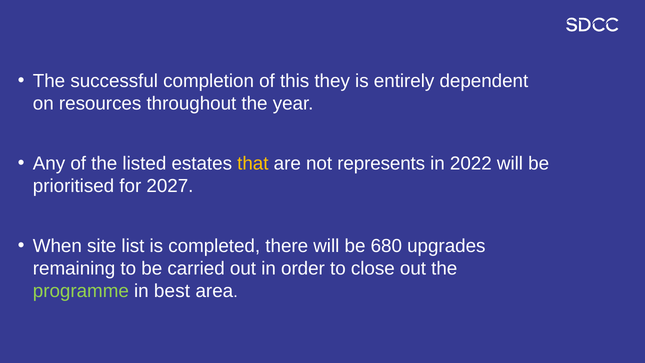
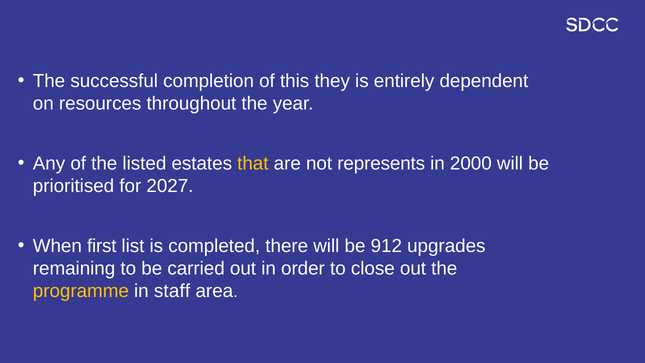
2022: 2022 -> 2000
site: site -> first
680: 680 -> 912
programme colour: light green -> yellow
best: best -> staff
